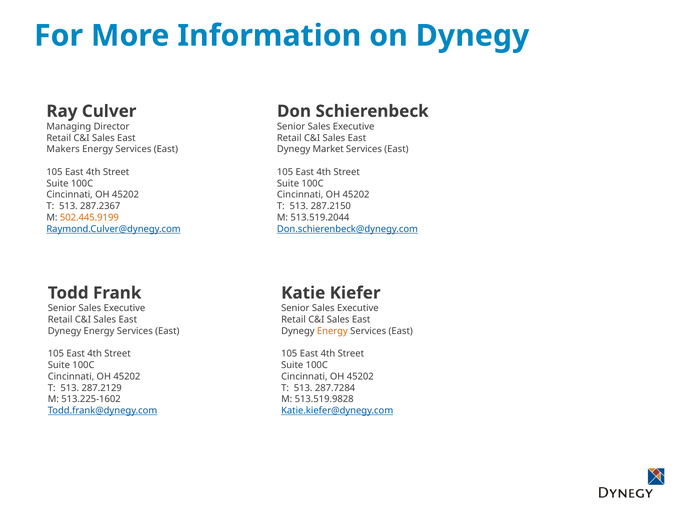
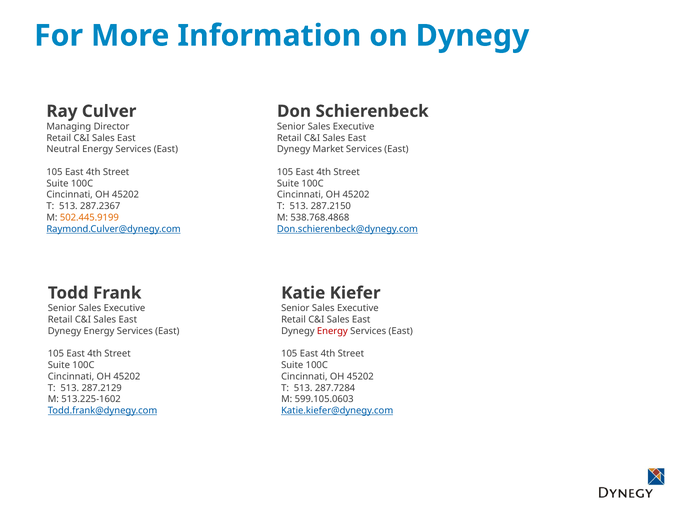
Makers: Makers -> Neutral
513.519.2044: 513.519.2044 -> 538.768.4868
Energy at (332, 331) colour: orange -> red
513.519.9828: 513.519.9828 -> 599.105.0603
